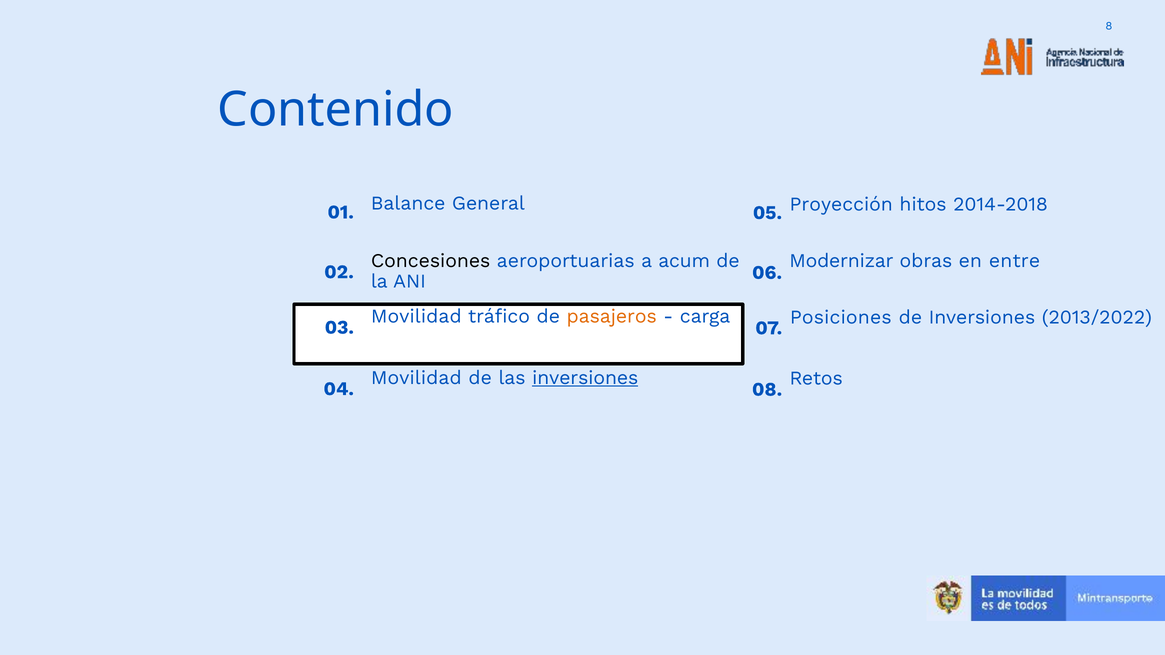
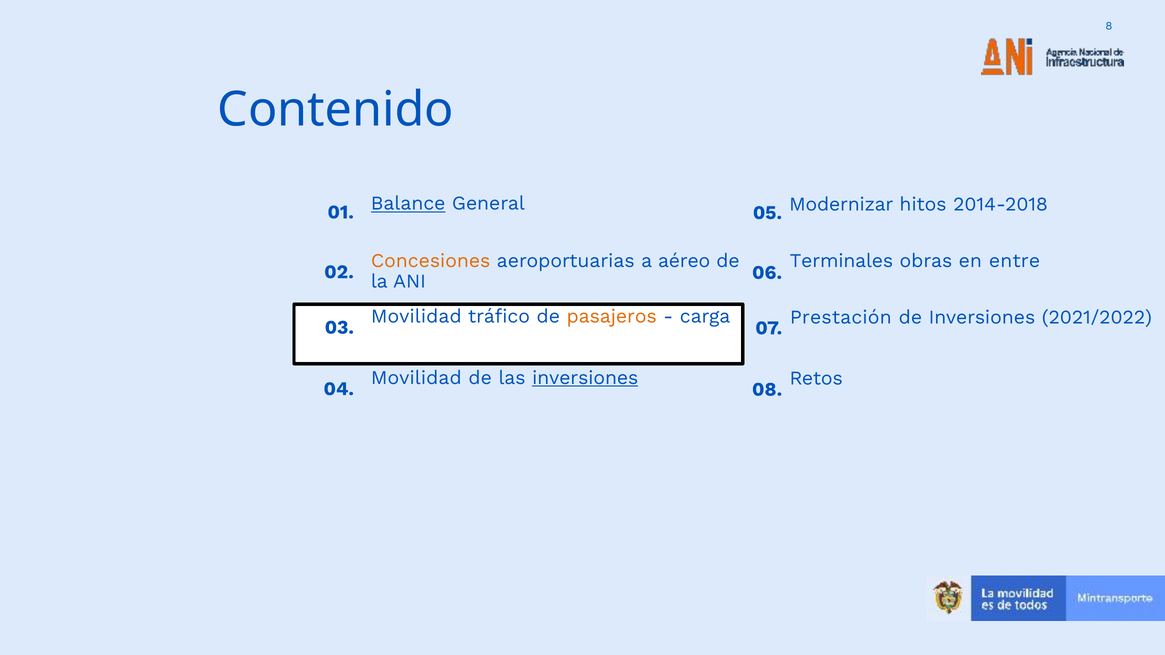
Balance underline: none -> present
Proyección: Proyección -> Modernizar
Concesiones colour: black -> orange
acum: acum -> aéreo
Modernizar: Modernizar -> Terminales
Posiciones: Posiciones -> Prestación
2013/2022: 2013/2022 -> 2021/2022
